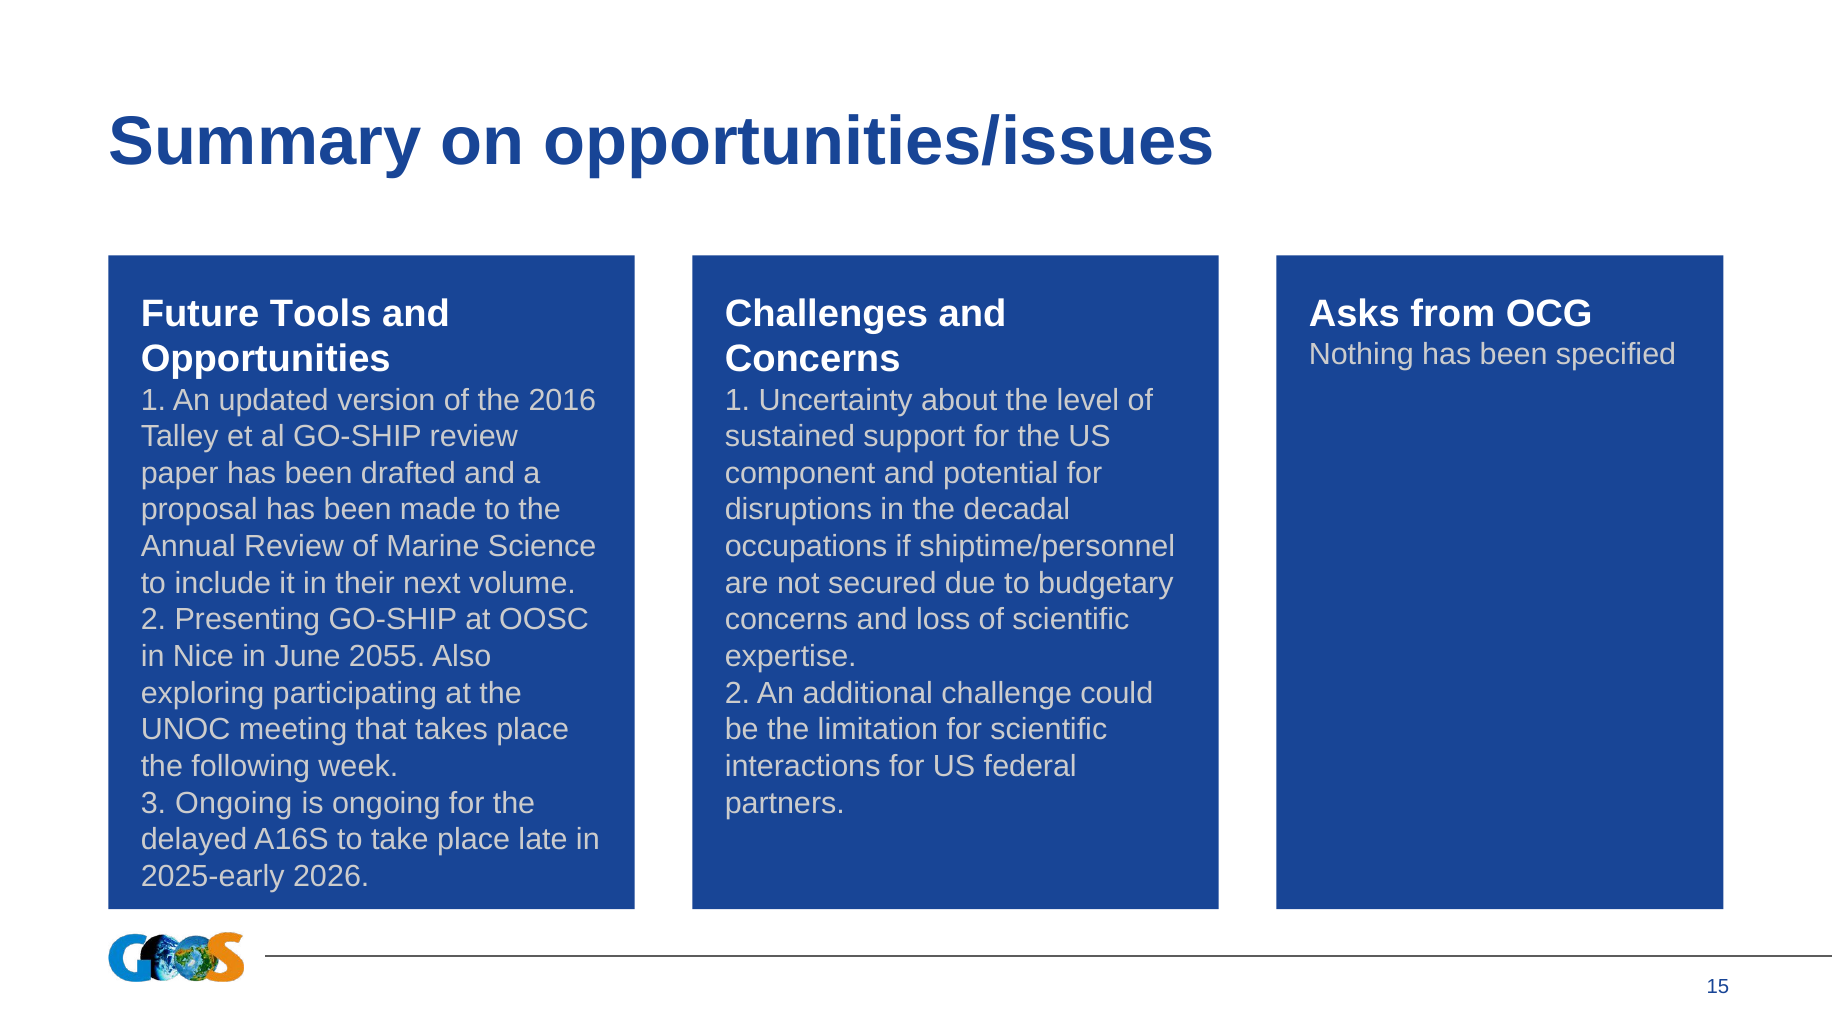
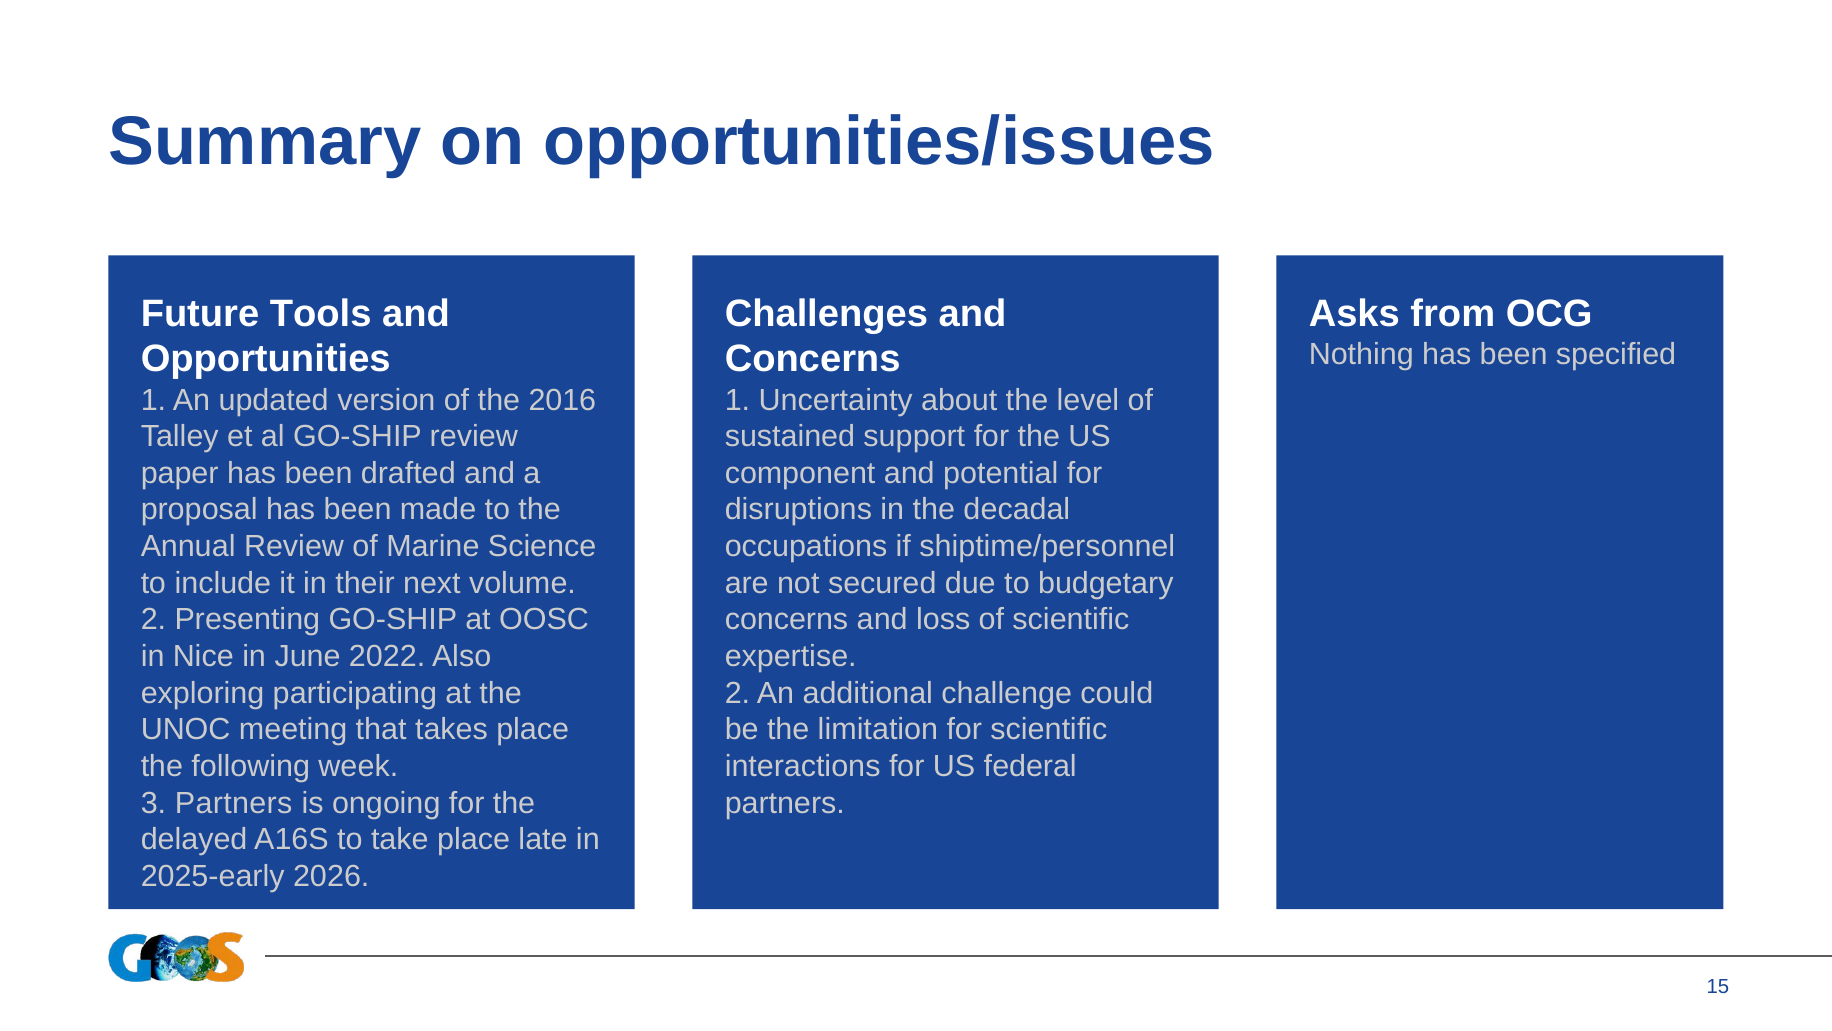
2055: 2055 -> 2022
3 Ongoing: Ongoing -> Partners
